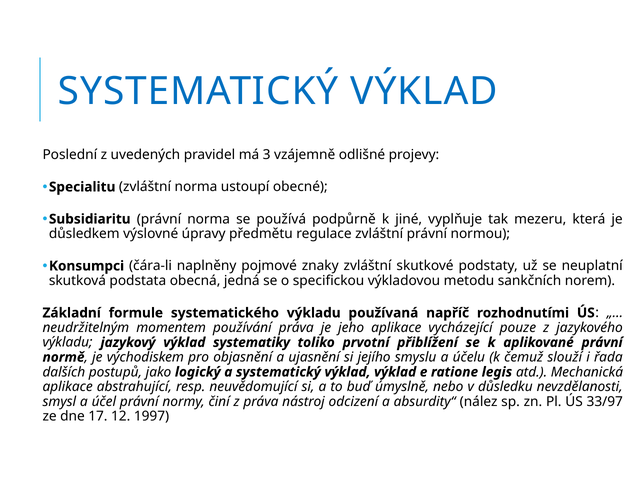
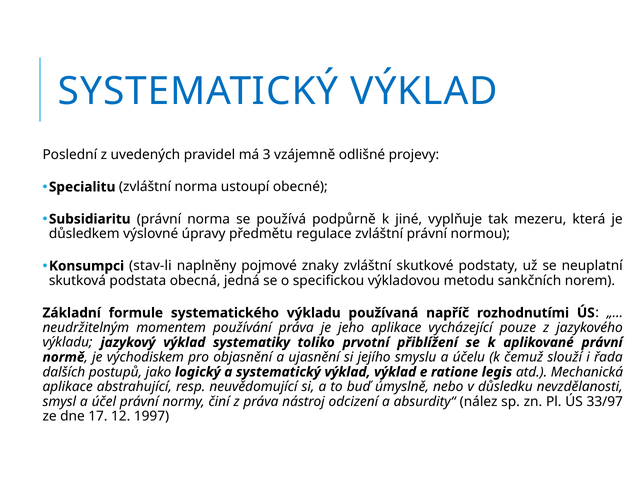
čára-li: čára-li -> stav-li
